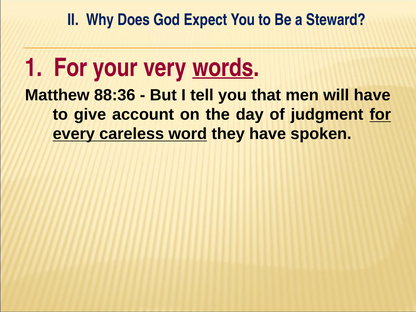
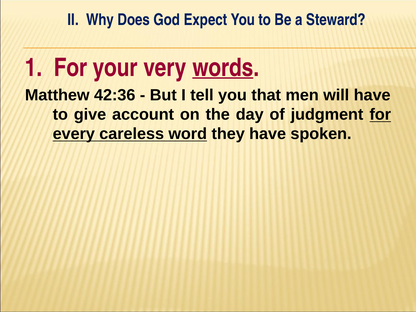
88:36: 88:36 -> 42:36
